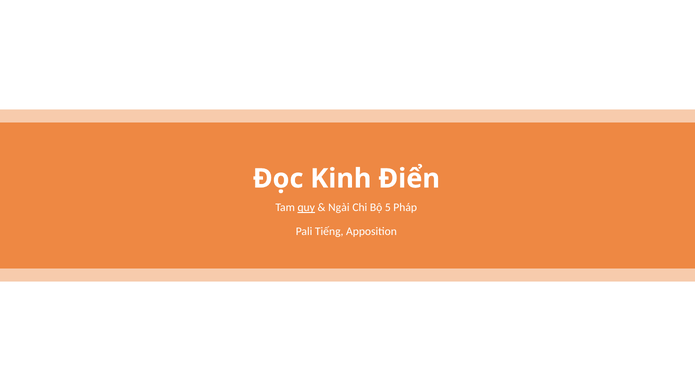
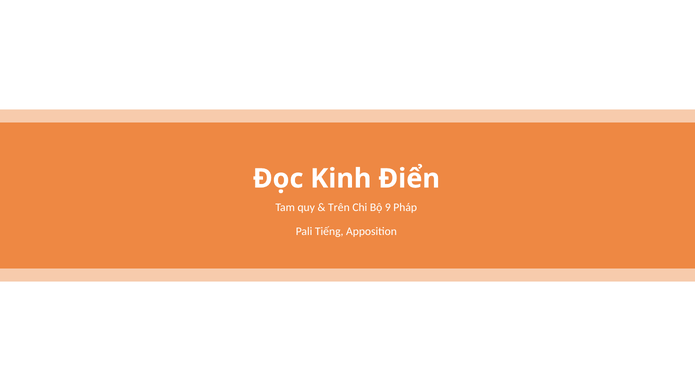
quy underline: present -> none
Ngài: Ngài -> Trên
5: 5 -> 9
